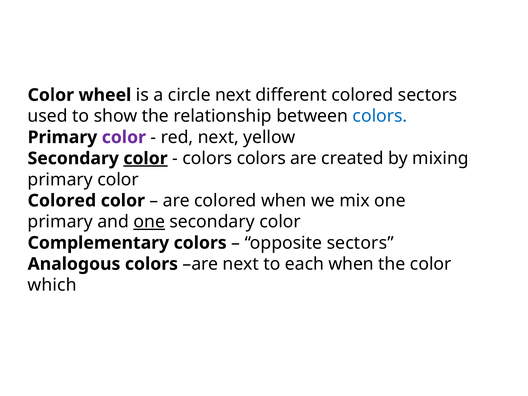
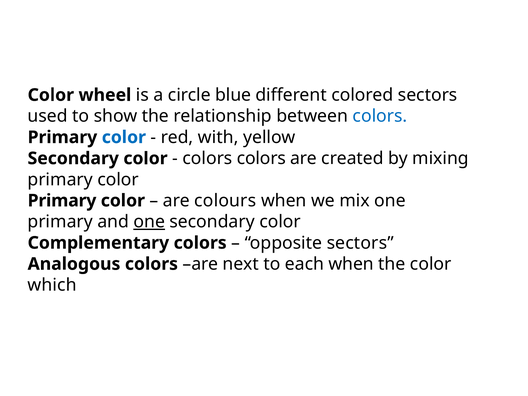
circle next: next -> blue
color at (124, 137) colour: purple -> blue
red next: next -> with
color at (146, 158) underline: present -> none
Colored at (62, 201): Colored -> Primary
are colored: colored -> colours
